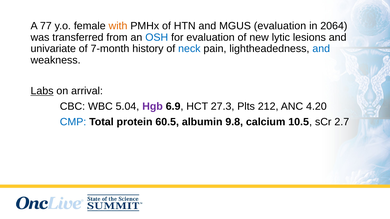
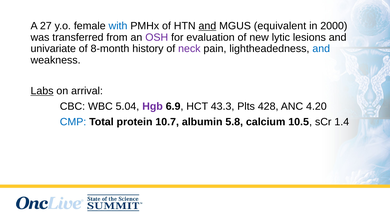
77: 77 -> 27
with colour: orange -> blue
and at (207, 26) underline: none -> present
MGUS evaluation: evaluation -> equivalent
2064: 2064 -> 2000
OSH colour: blue -> purple
7-month: 7-month -> 8-month
neck colour: blue -> purple
27.3: 27.3 -> 43.3
212: 212 -> 428
60.5: 60.5 -> 10.7
9.8: 9.8 -> 5.8
2.7: 2.7 -> 1.4
